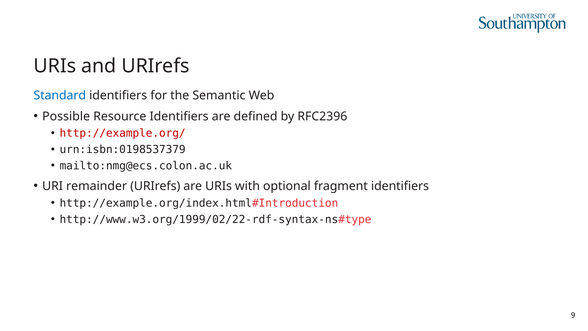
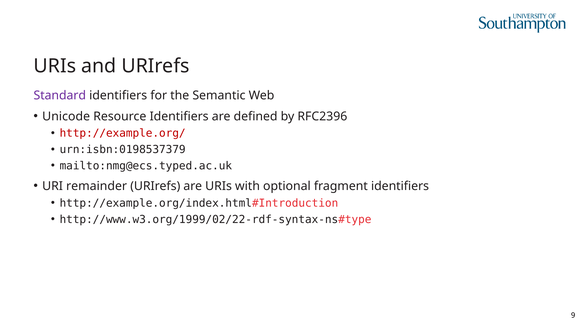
Standard colour: blue -> purple
Possible: Possible -> Unicode
mailto:nmg@ecs.colon.ac.uk: mailto:nmg@ecs.colon.ac.uk -> mailto:nmg@ecs.typed.ac.uk
